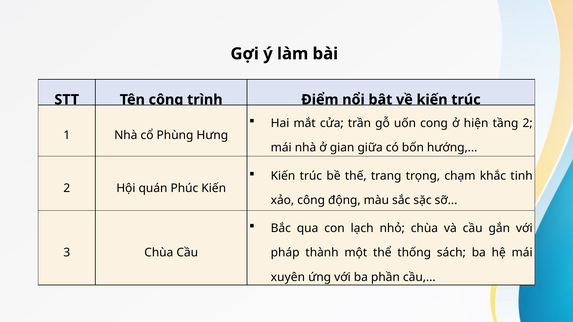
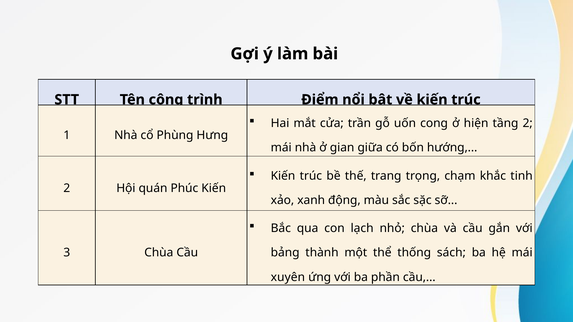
xảo công: công -> xanh
pháp: pháp -> bảng
